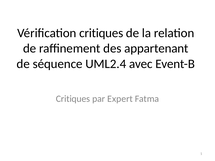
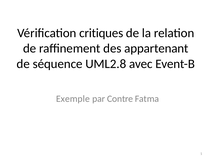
UML2.4: UML2.4 -> UML2.8
Critiques at (73, 99): Critiques -> Exemple
Expert: Expert -> Contre
